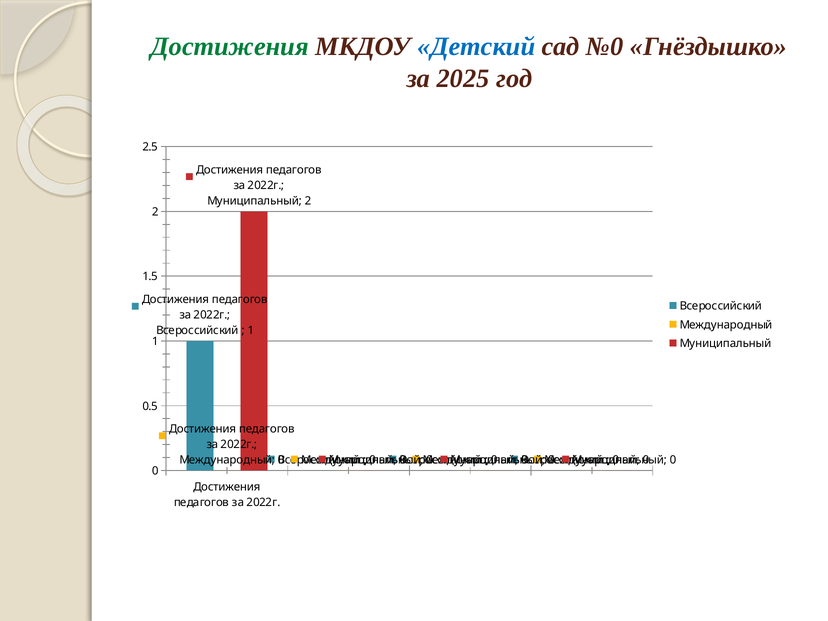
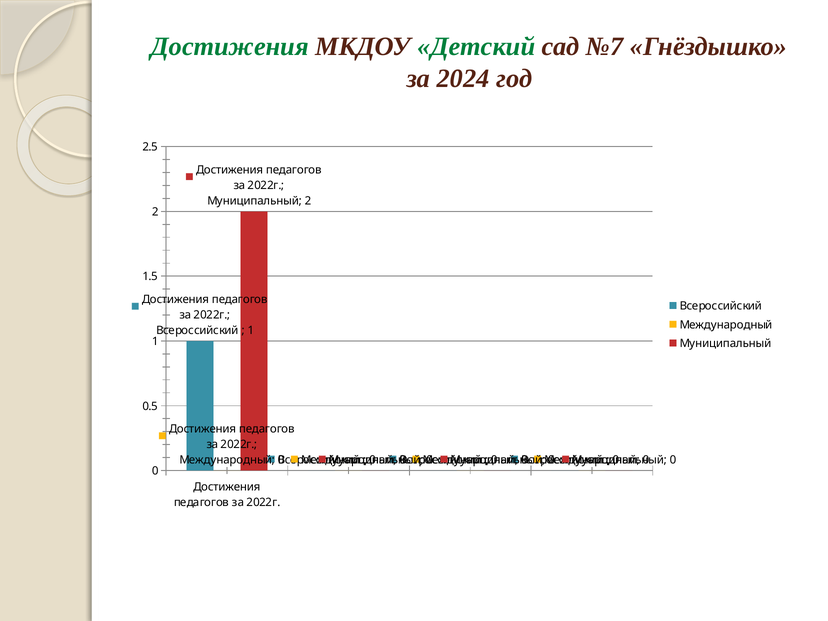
Детский colour: blue -> green
№0: №0 -> №7
2025: 2025 -> 2024
